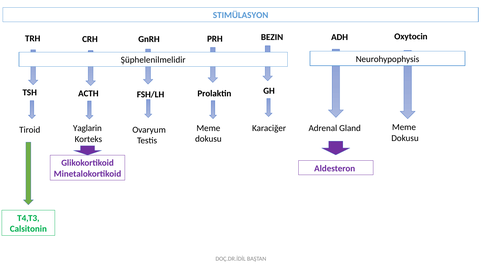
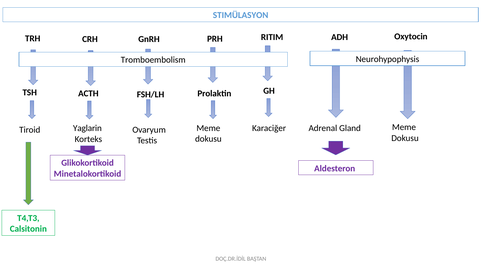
BEZIN: BEZIN -> RITIM
Şüphelenilmelidir: Şüphelenilmelidir -> Tromboembolism
